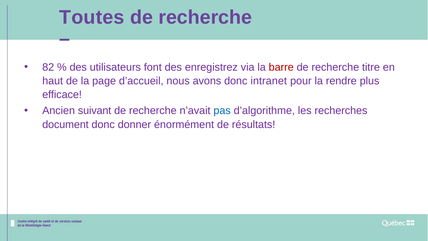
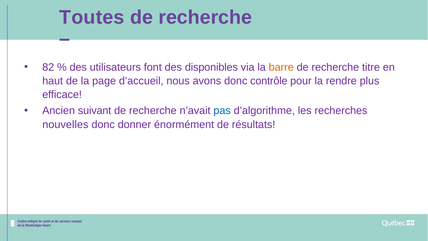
enregistrez: enregistrez -> disponibles
barre colour: red -> orange
intranet: intranet -> contrôle
document: document -> nouvelles
